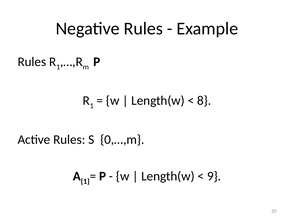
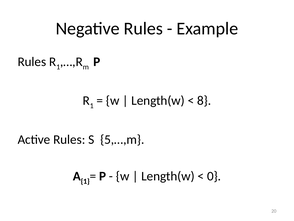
0,…,m: 0,…,m -> 5,…,m
9: 9 -> 0
